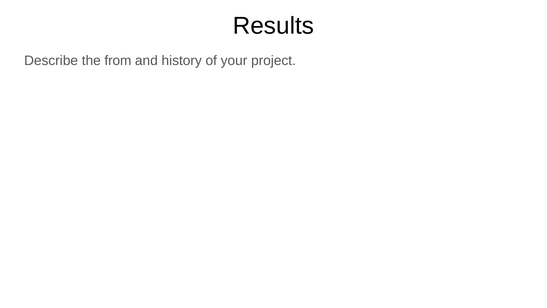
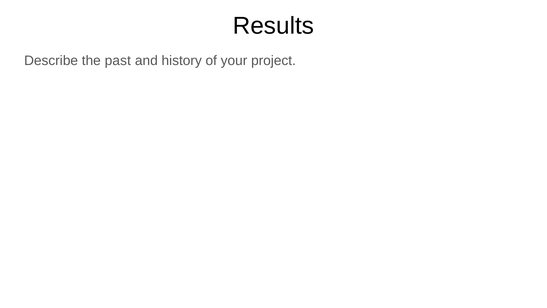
from: from -> past
